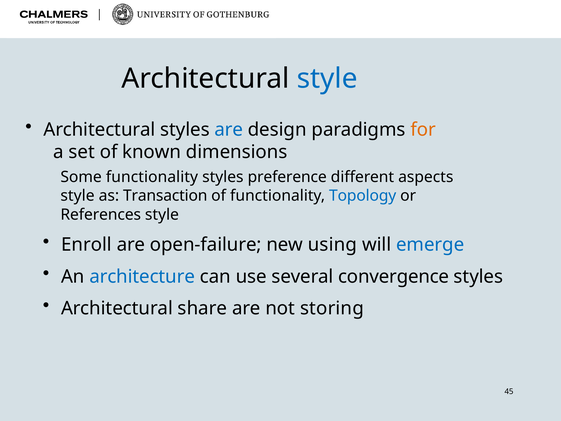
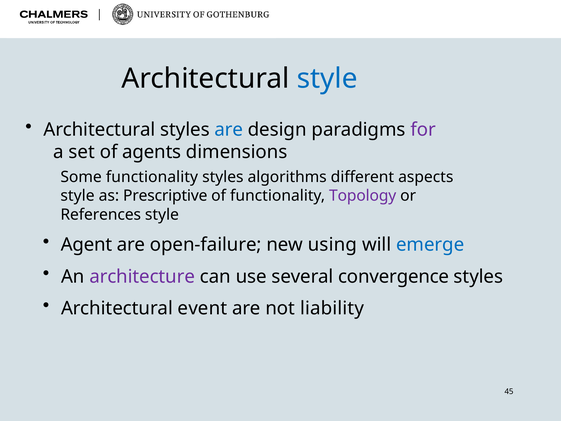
for colour: orange -> purple
known: known -> agents
preference: preference -> algorithms
Transaction: Transaction -> Prescriptive
Topology colour: blue -> purple
Enroll: Enroll -> Agent
architecture colour: blue -> purple
share: share -> event
storing: storing -> liability
